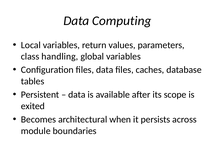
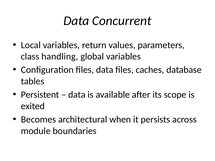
Computing: Computing -> Concurrent
